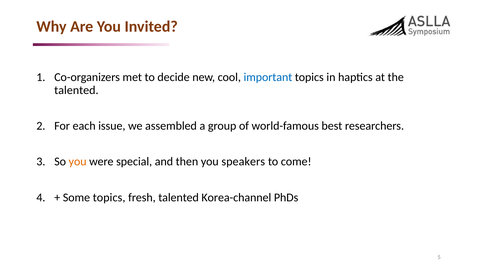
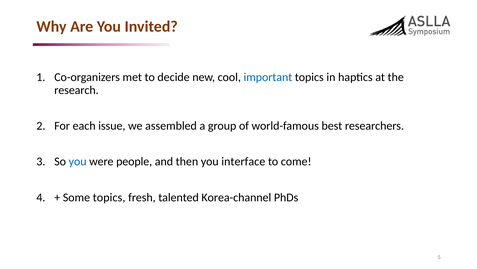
talented at (76, 90): talented -> research
you at (78, 161) colour: orange -> blue
special: special -> people
speakers: speakers -> interface
